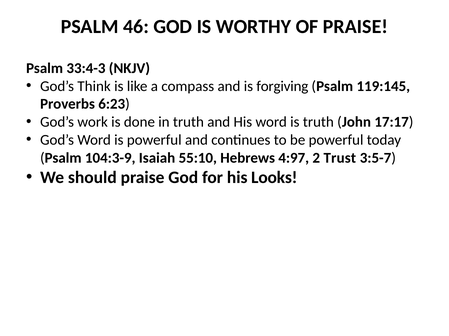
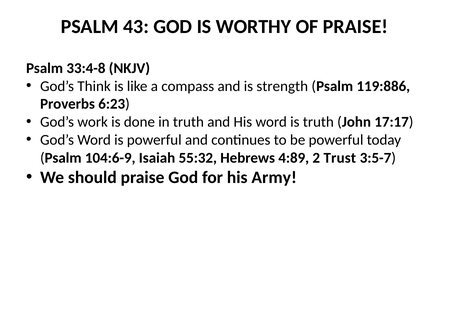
46: 46 -> 43
33:4-3: 33:4-3 -> 33:4-8
forgiving: forgiving -> strength
119:145: 119:145 -> 119:886
104:3-9: 104:3-9 -> 104:6-9
55:10: 55:10 -> 55:32
4:97: 4:97 -> 4:89
Looks: Looks -> Army
